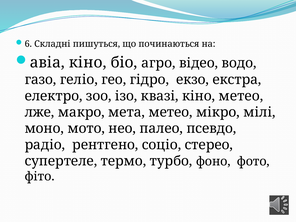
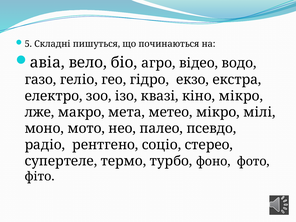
6: 6 -> 5
авіа кіно: кіно -> вело
кіно метео: метео -> мікро
